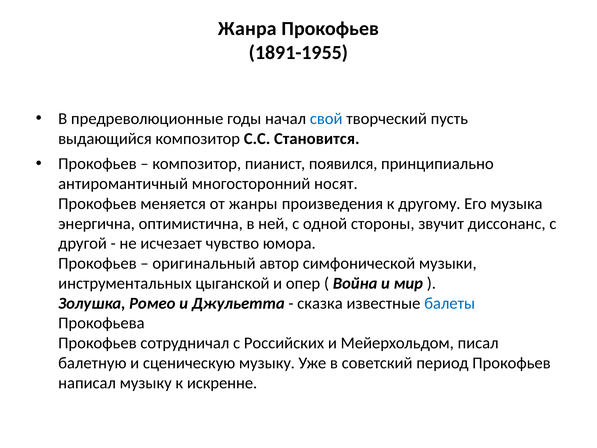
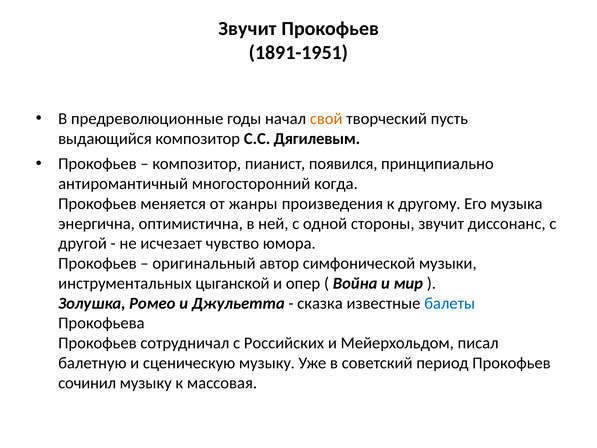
Жанра at (248, 29): Жанра -> Звучит
1891-1955: 1891-1955 -> 1891-1951
свой colour: blue -> orange
Становится: Становится -> Дягилевым
носят: носят -> когда
написал: написал -> сочинил
искренне: искренне -> массовая
